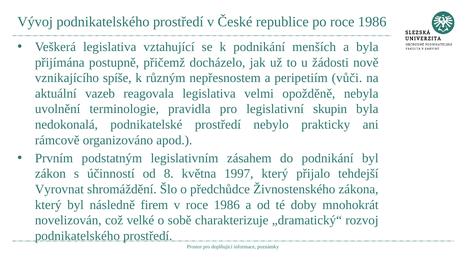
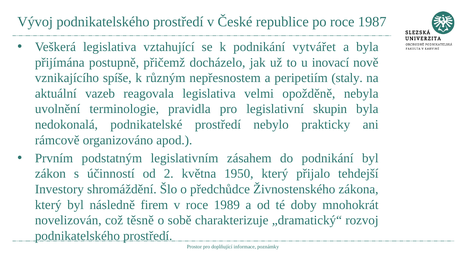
po roce 1986: 1986 -> 1987
menších: menších -> vytvářet
žádosti: žádosti -> inovací
vůči: vůči -> staly
8: 8 -> 2
1997: 1997 -> 1950
Vyrovnat: Vyrovnat -> Investory
v roce 1986: 1986 -> 1989
velké: velké -> těsně
